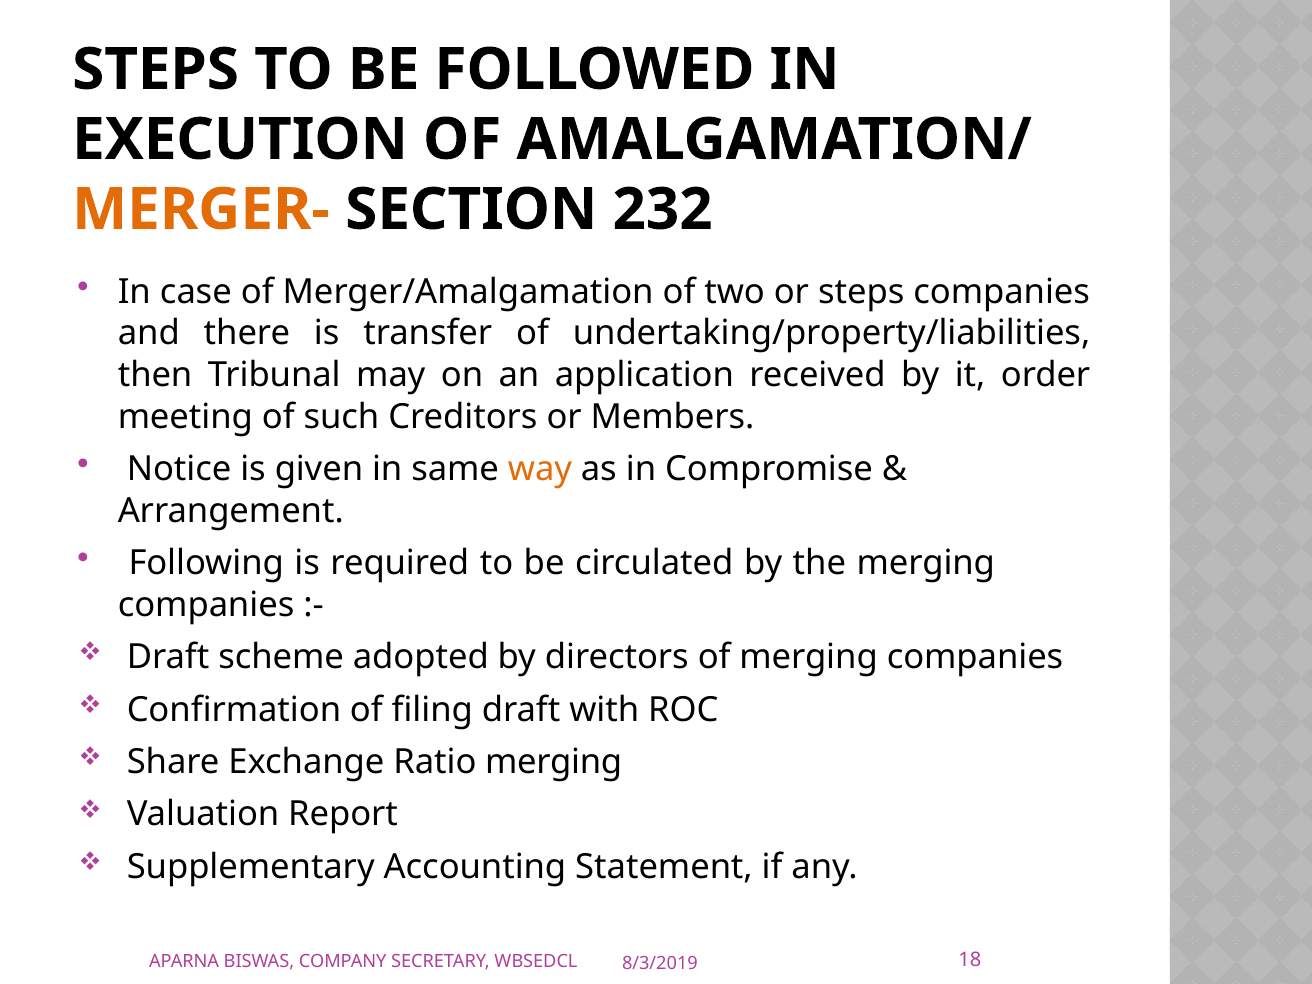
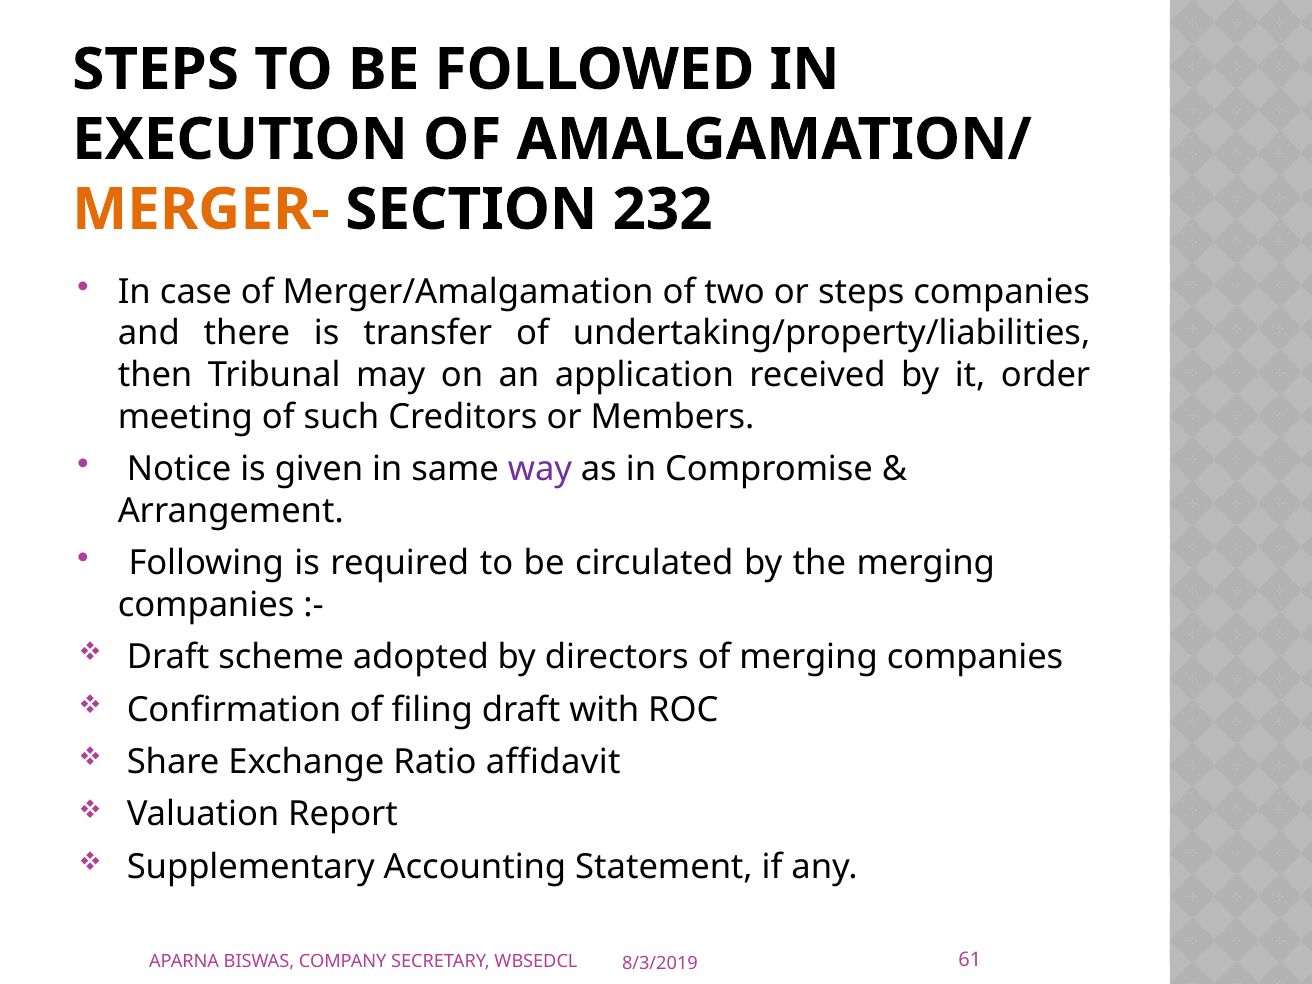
way colour: orange -> purple
Ratio merging: merging -> affidavit
18: 18 -> 61
